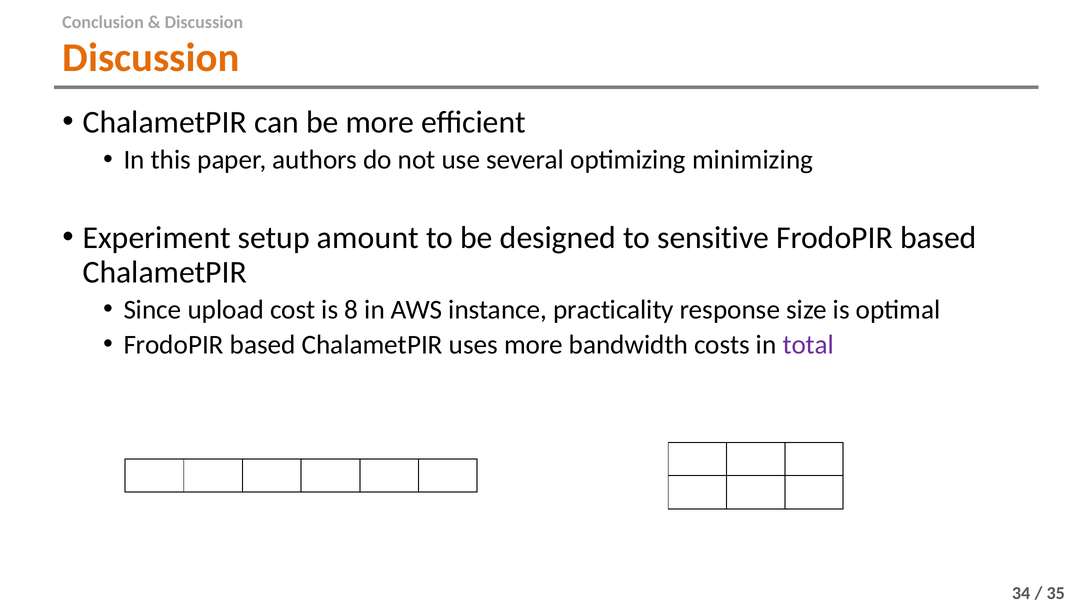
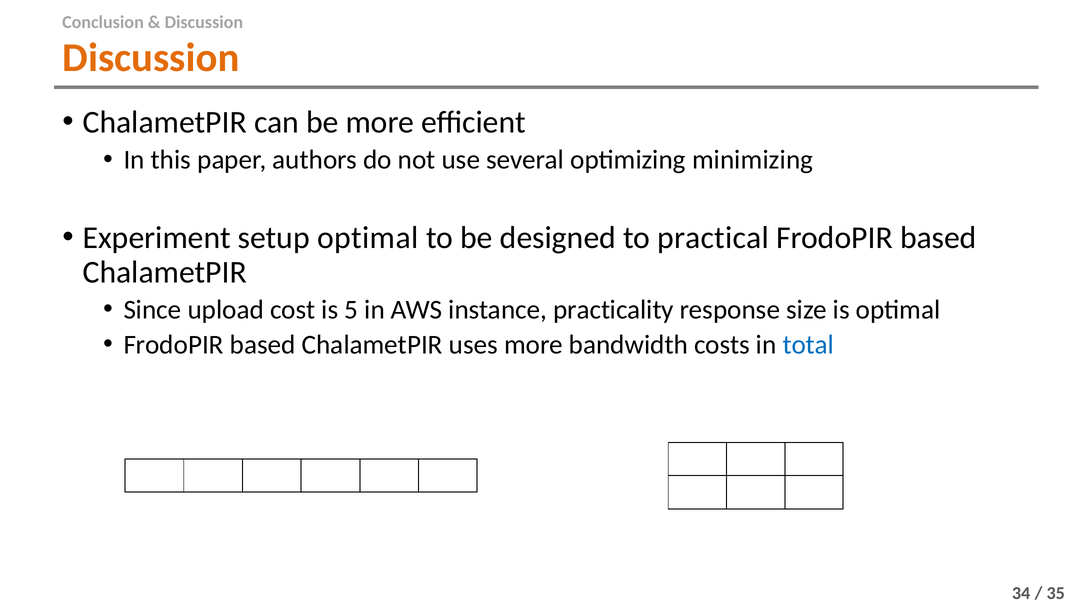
setup amount: amount -> optimal
sensitive: sensitive -> practical
8: 8 -> 5
total colour: purple -> blue
